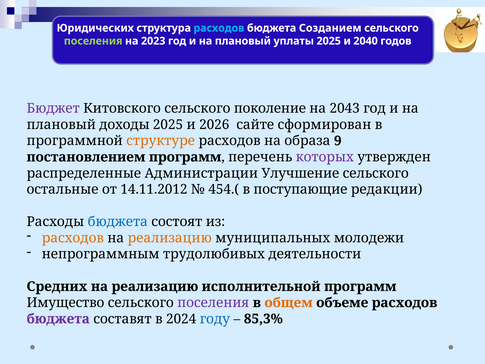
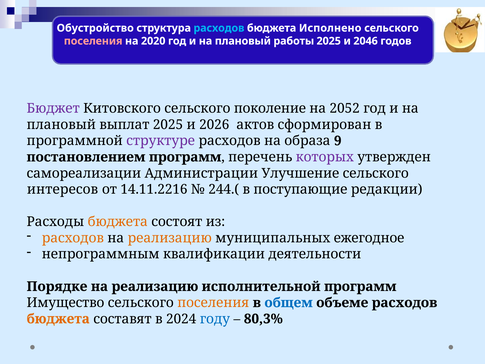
Юридических: Юридических -> Обустройство
Созданием: Созданием -> Исполнено
поселения at (93, 41) colour: light green -> pink
2023: 2023 -> 2020
уплаты: уплаты -> работы
2040: 2040 -> 2046
2043: 2043 -> 2052
доходы: доходы -> выплат
сайте: сайте -> актов
структуре colour: orange -> purple
распределенные: распределенные -> самореализации
остальные: остальные -> интересов
14.11.2012: 14.11.2012 -> 14.11.2216
454.(: 454.( -> 244.(
бюджета at (118, 222) colour: blue -> orange
молодежи: молодежи -> ежегодное
трудолюбивых: трудолюбивых -> квалификации
Средних: Средних -> Порядке
поселения at (213, 302) colour: purple -> orange
общем colour: orange -> blue
бюджета at (58, 319) colour: purple -> orange
85,3%: 85,3% -> 80,3%
